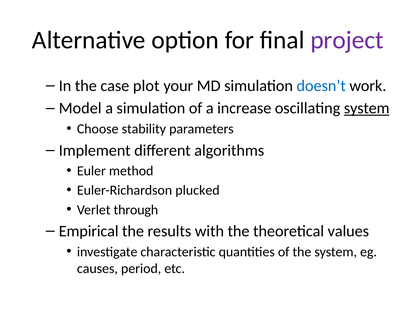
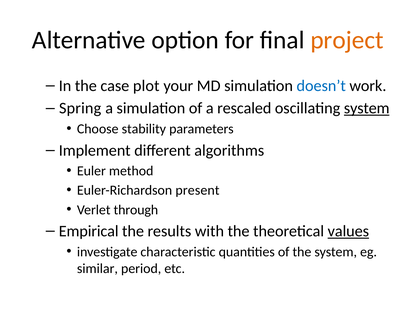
project colour: purple -> orange
Model: Model -> Spring
increase: increase -> rescaled
plucked: plucked -> present
values underline: none -> present
causes: causes -> similar
